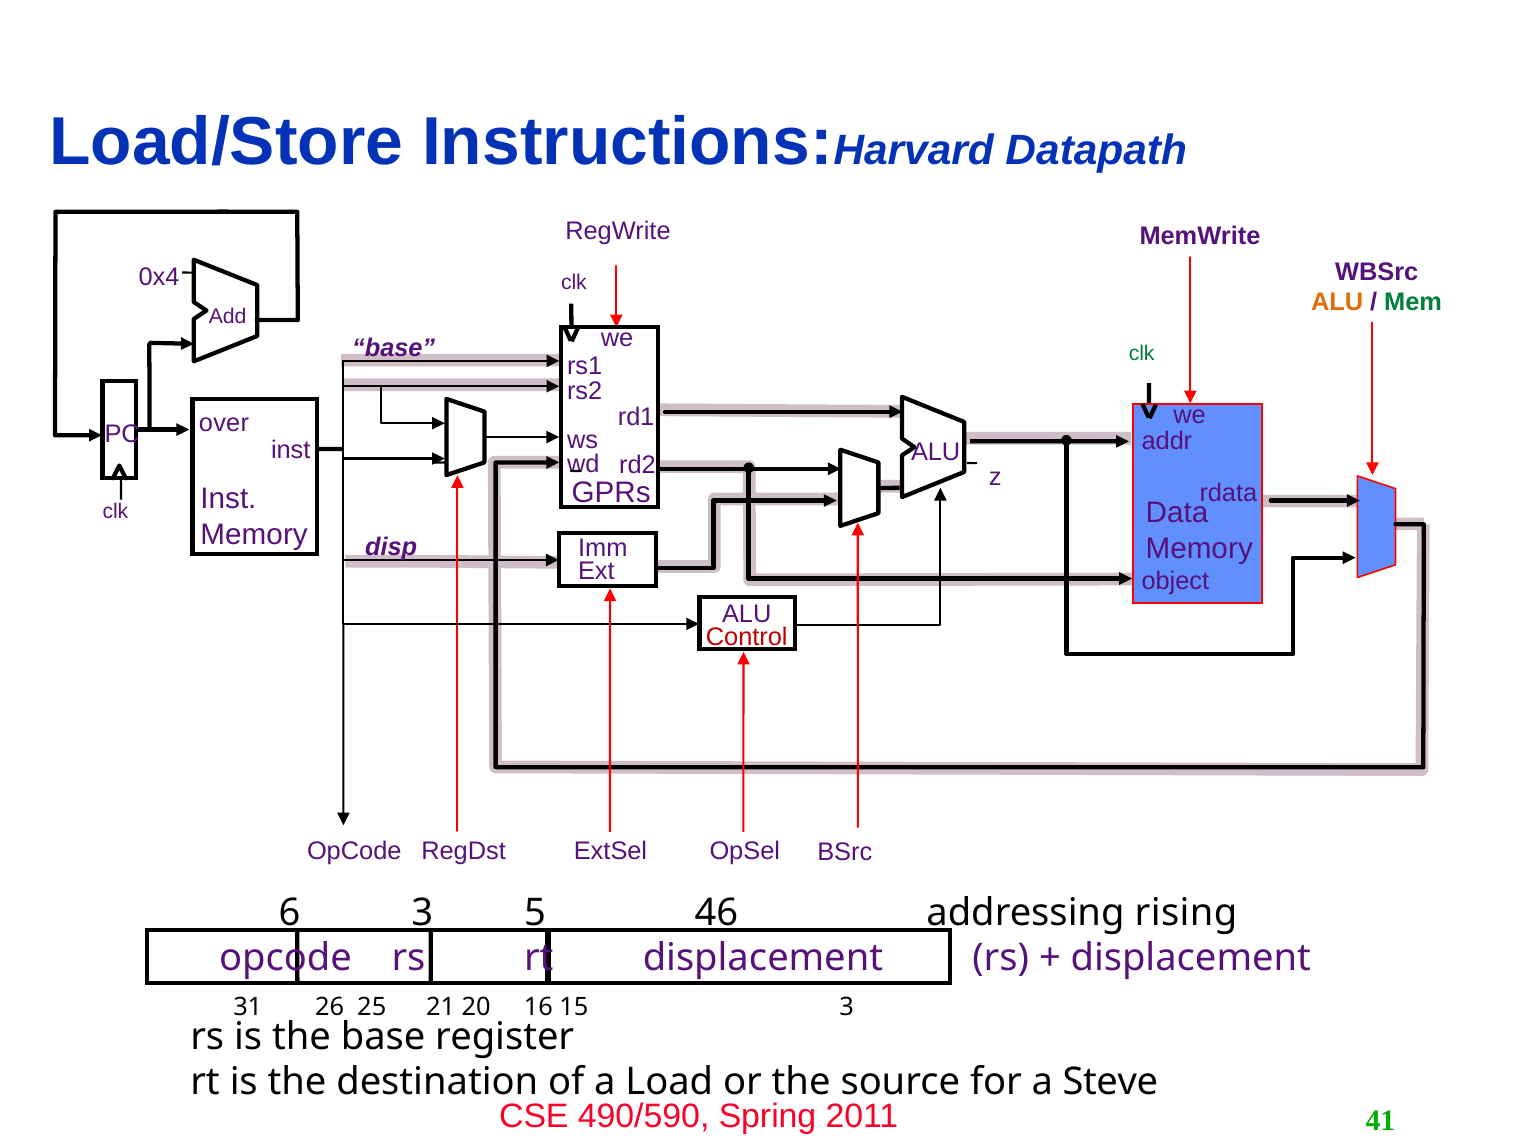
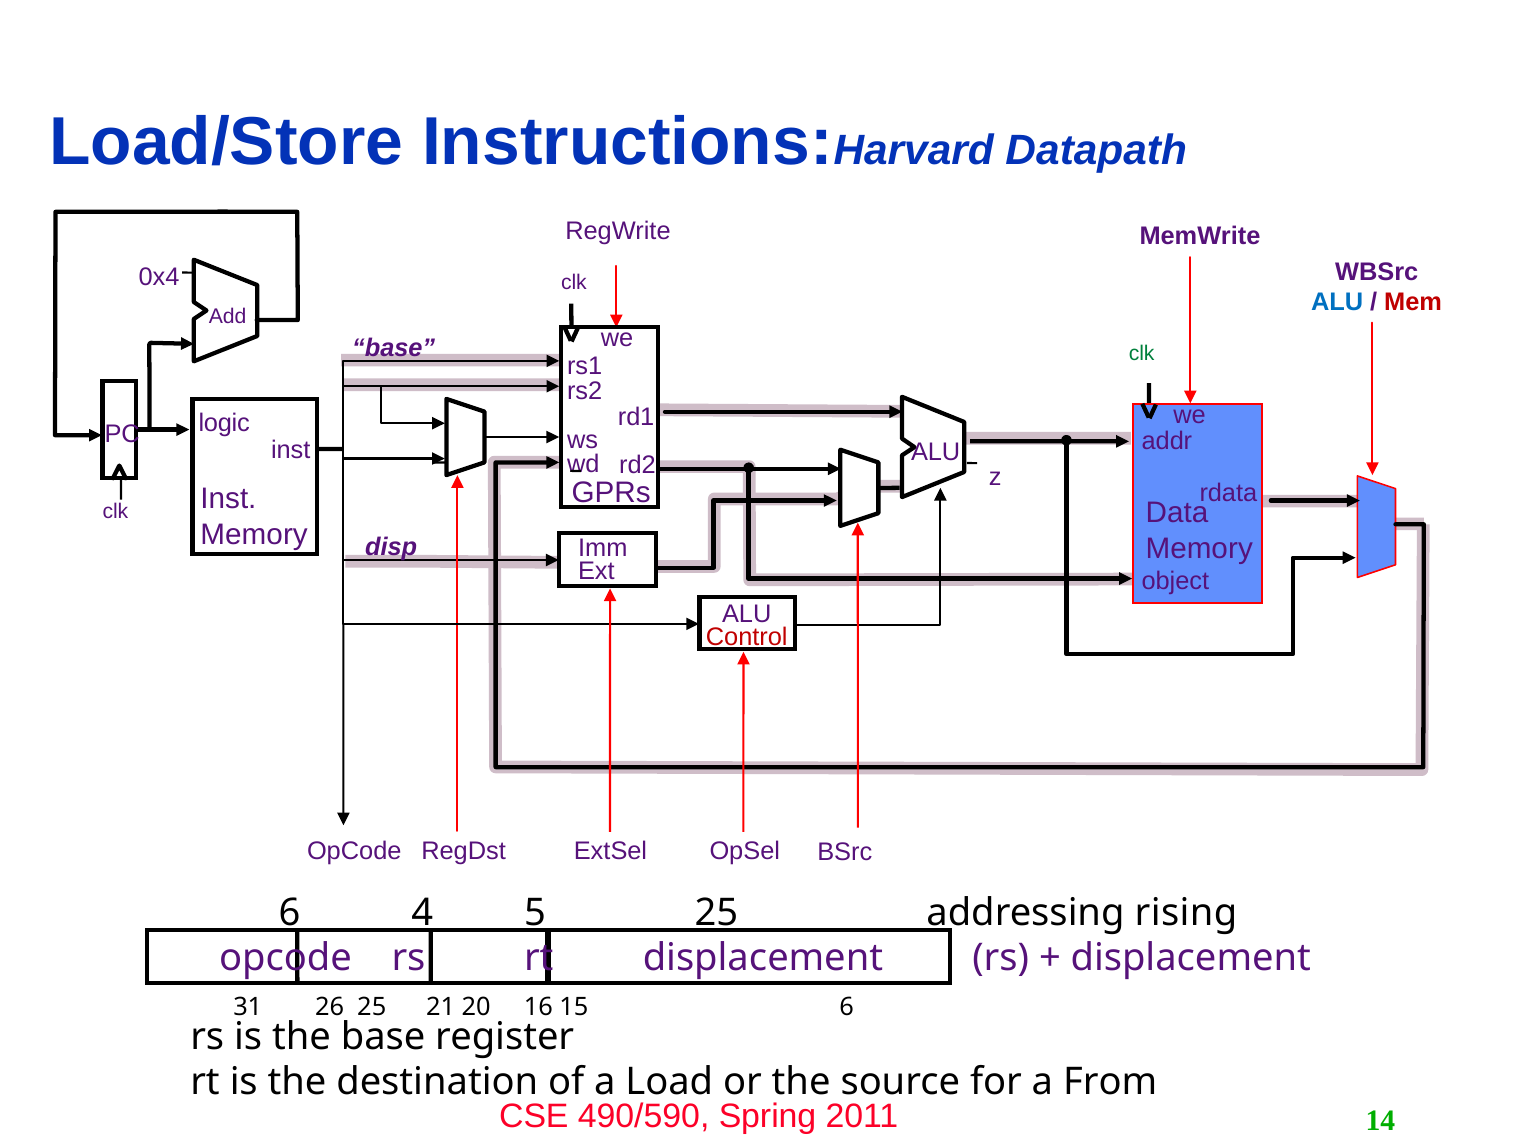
ALU at (1337, 303) colour: orange -> blue
Mem colour: green -> red
over: over -> logic
6 3: 3 -> 4
5 46: 46 -> 25
15 3: 3 -> 6
Steve: Steve -> From
41: 41 -> 14
